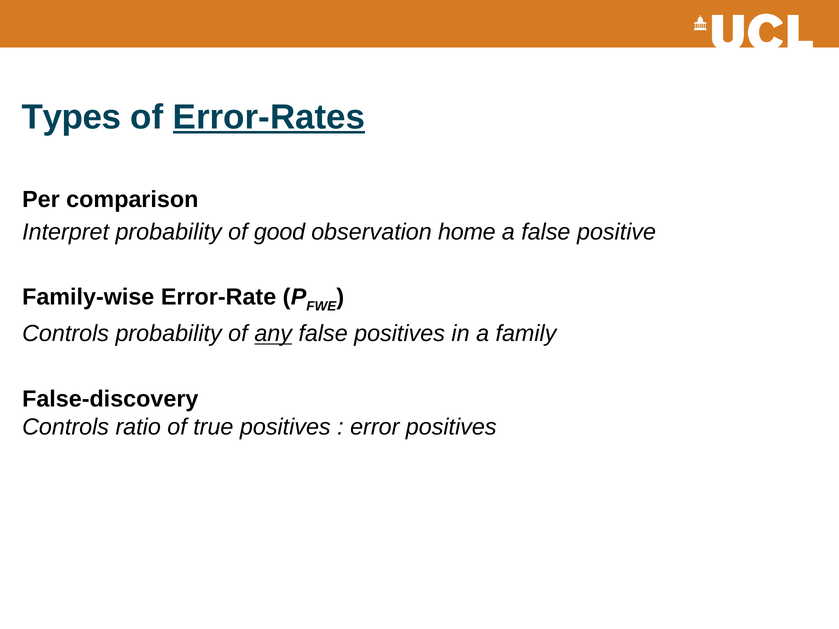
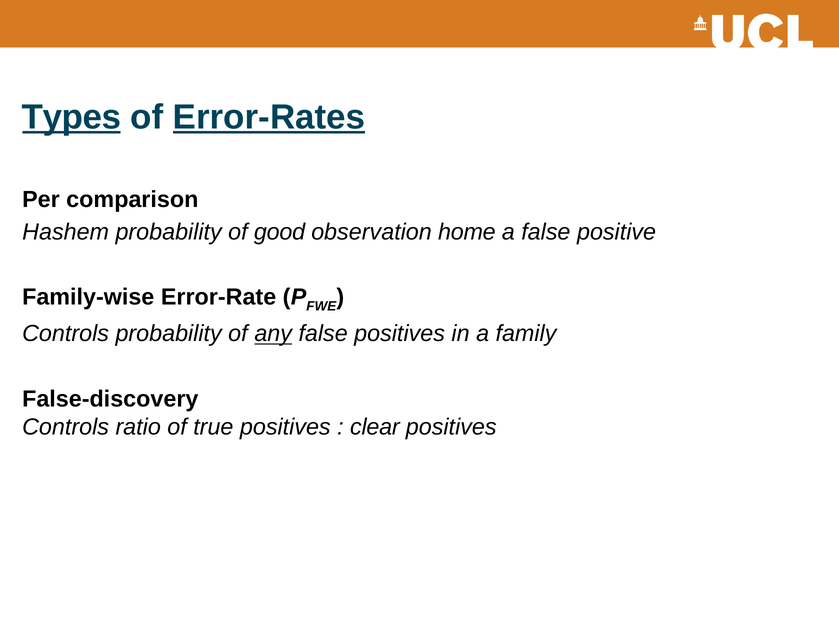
Types underline: none -> present
Interpret: Interpret -> Hashem
error: error -> clear
